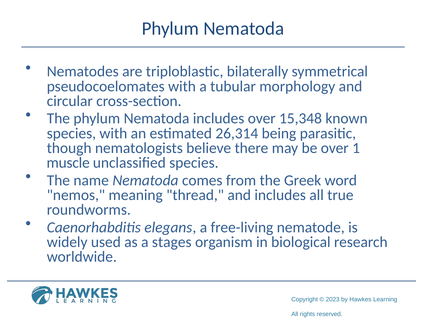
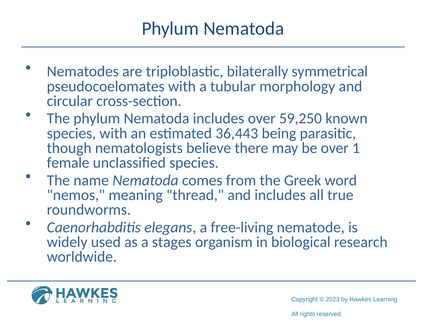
15,348: 15,348 -> 59,250
26,314: 26,314 -> 36,443
muscle: muscle -> female
